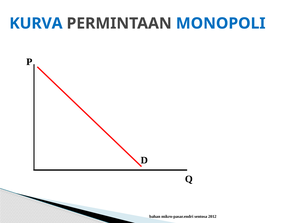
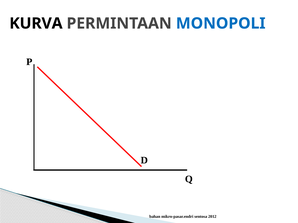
KURVA colour: blue -> black
